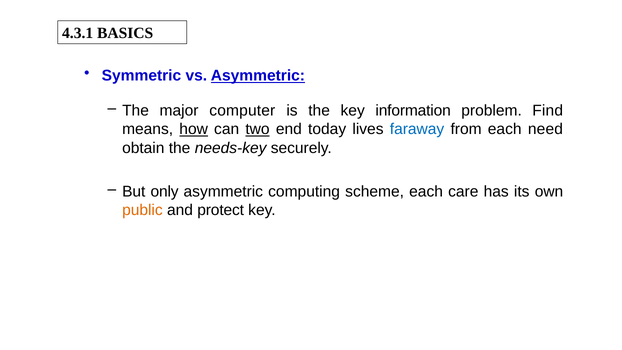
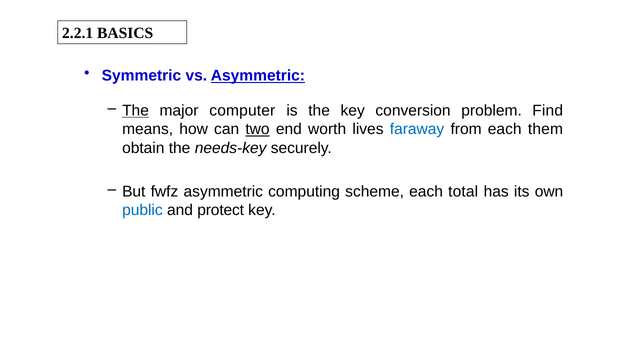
4.3.1: 4.3.1 -> 2.2.1
The at (136, 111) underline: none -> present
information: information -> conversion
how underline: present -> none
today: today -> worth
need: need -> them
only: only -> fwfz
care: care -> total
public colour: orange -> blue
